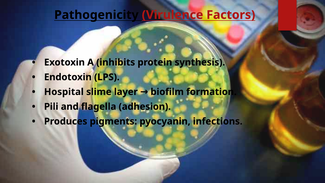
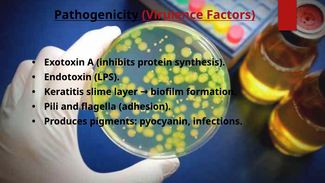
Hospital: Hospital -> Keratitis
